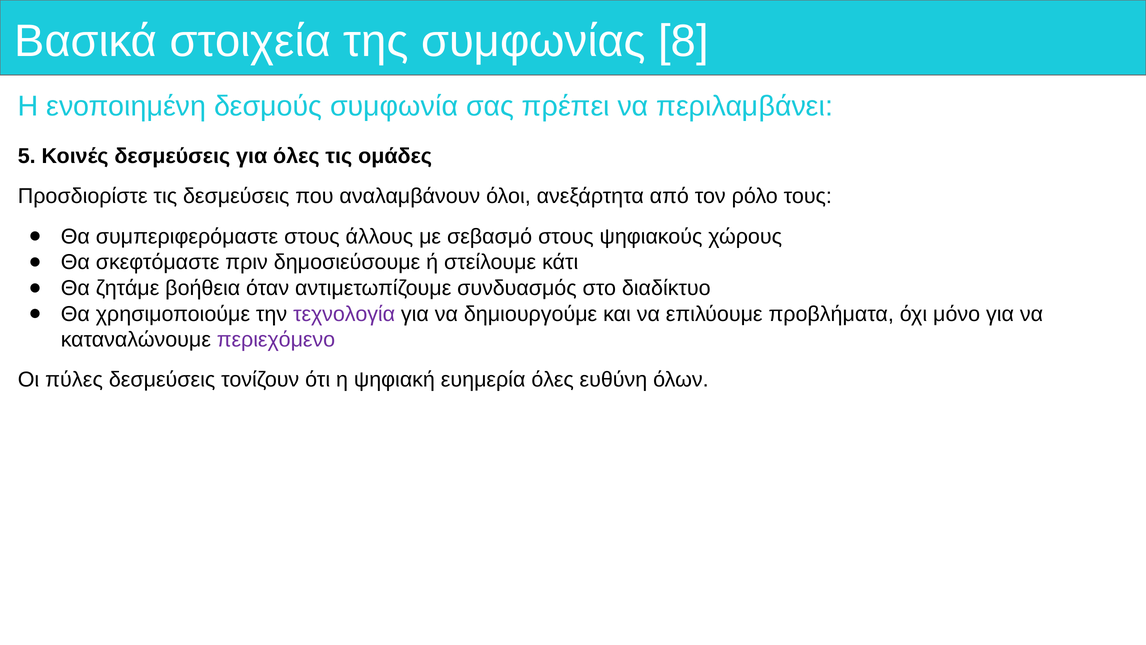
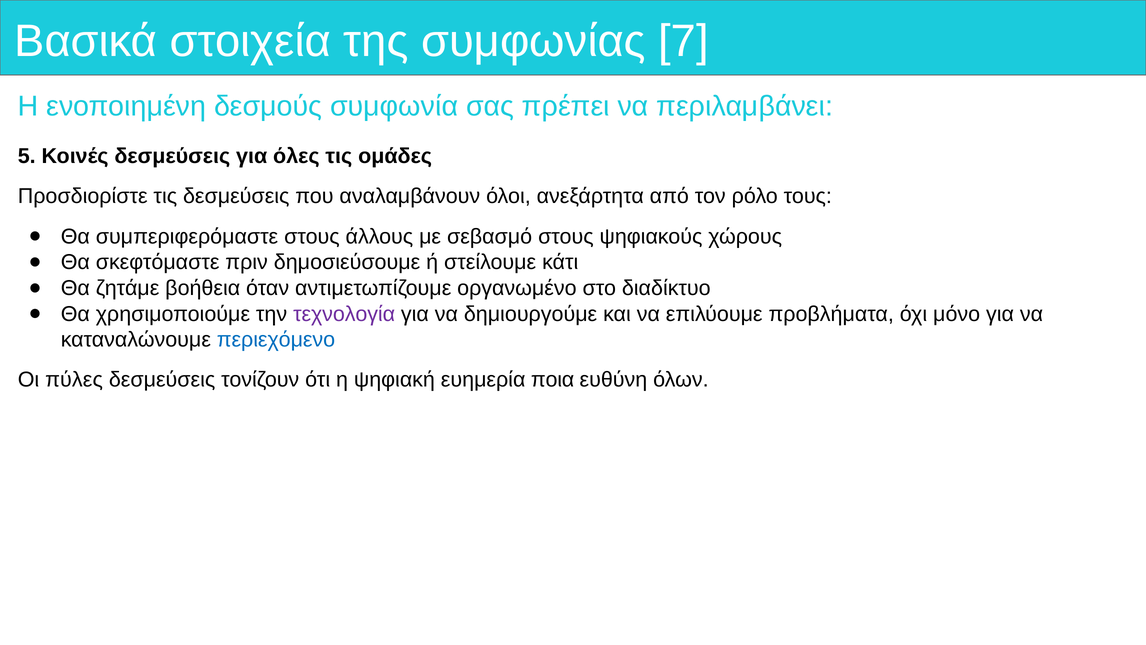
8: 8 -> 7
συνδυασμός: συνδυασμός -> οργανωμένο
περιεχόμενο colour: purple -> blue
ευημερία όλες: όλες -> ποια
